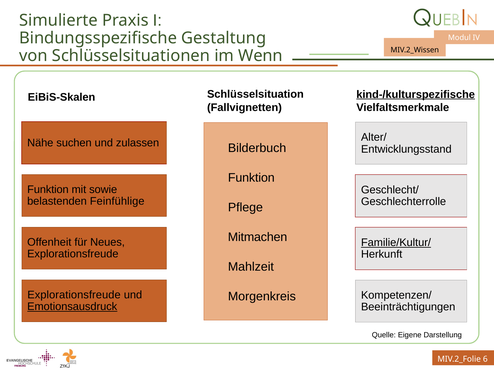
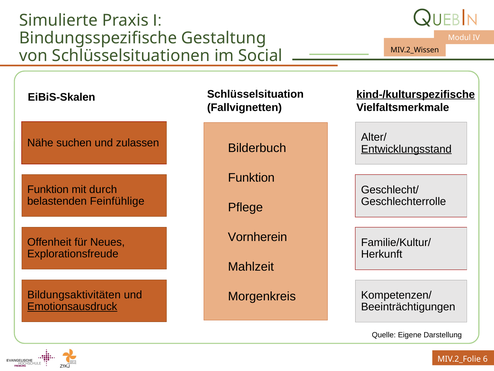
Wenn: Wenn -> Social
Entwicklungsstand underline: none -> present
sowie: sowie -> durch
Mitmachen: Mitmachen -> Vornherein
Familie/Kultur/ underline: present -> none
Explorationsfreude at (74, 294): Explorationsfreude -> Bildungsaktivitäten
